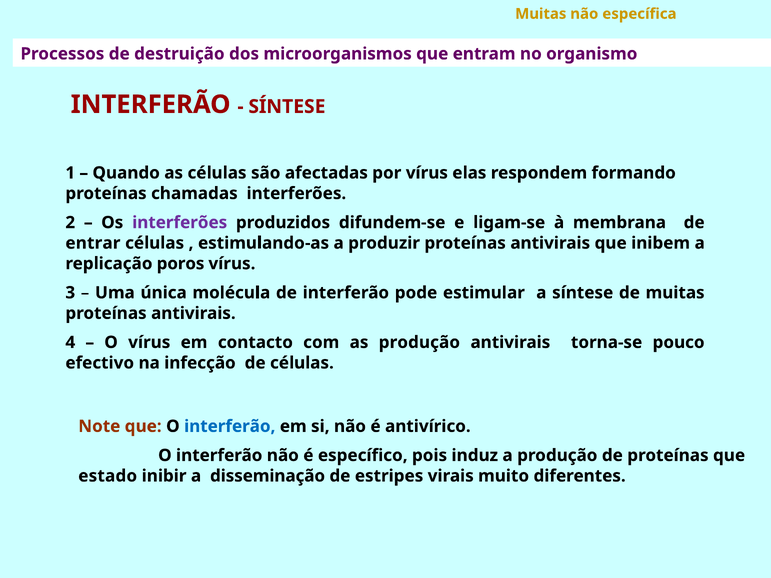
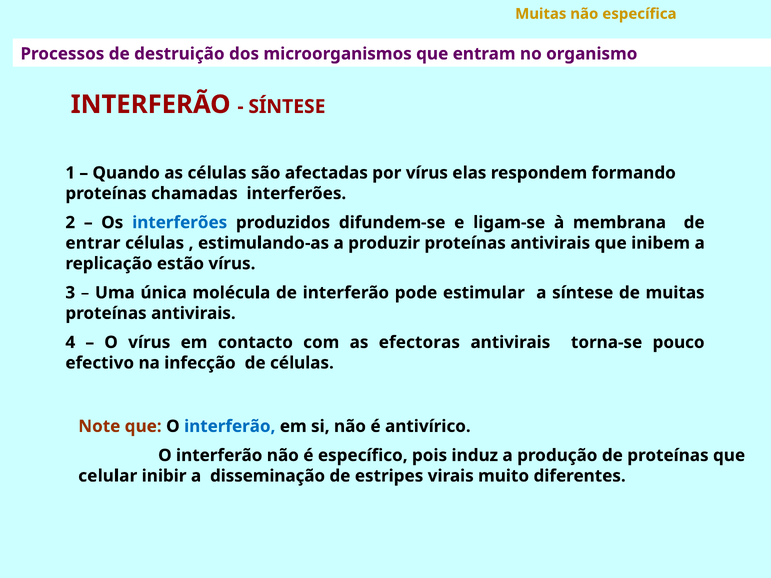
interferões at (180, 223) colour: purple -> blue
poros: poros -> estão
as produção: produção -> efectoras
estado: estado -> celular
